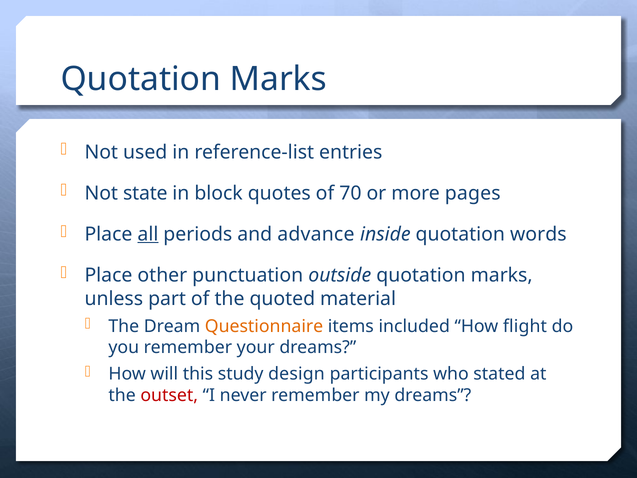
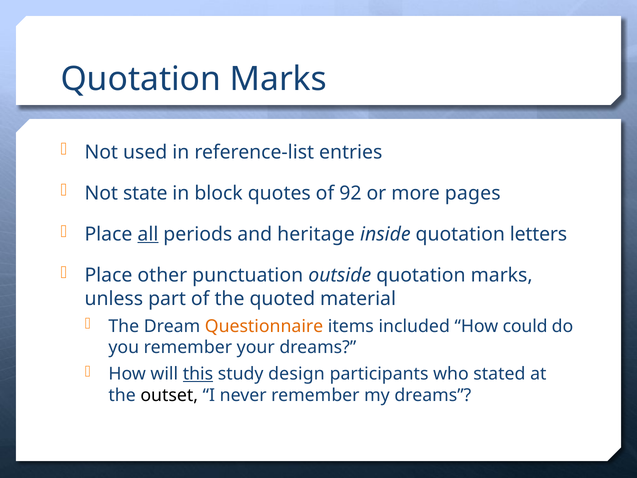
70: 70 -> 92
advance: advance -> heritage
words: words -> letters
flight: flight -> could
this underline: none -> present
outset colour: red -> black
